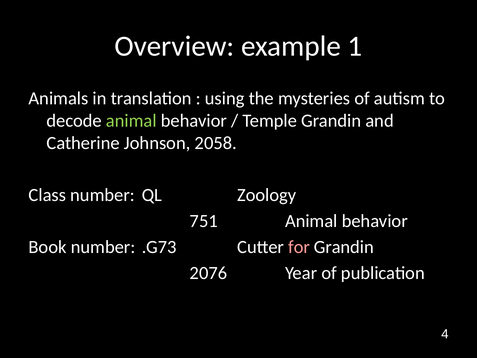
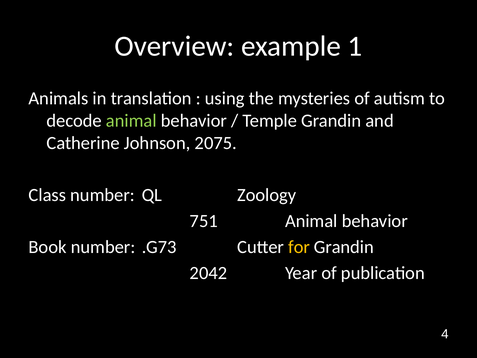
2058: 2058 -> 2075
for colour: pink -> yellow
2076: 2076 -> 2042
